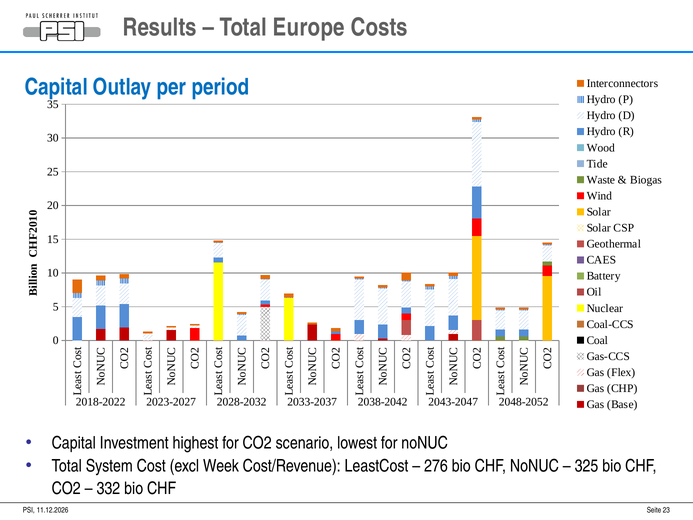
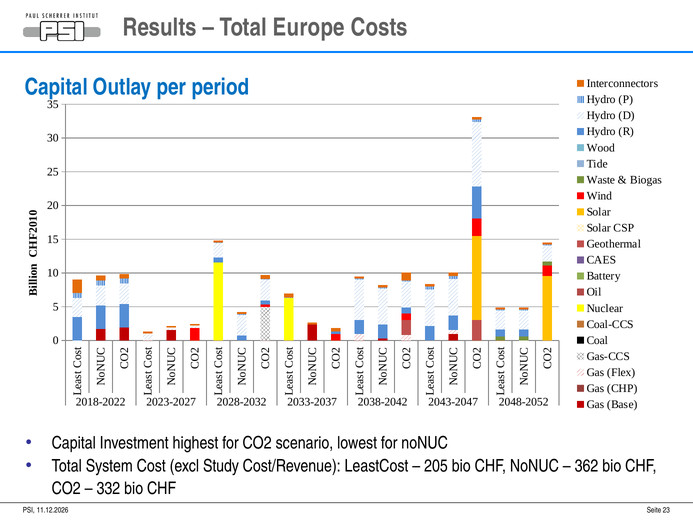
Week: Week -> Study
276: 276 -> 205
325: 325 -> 362
